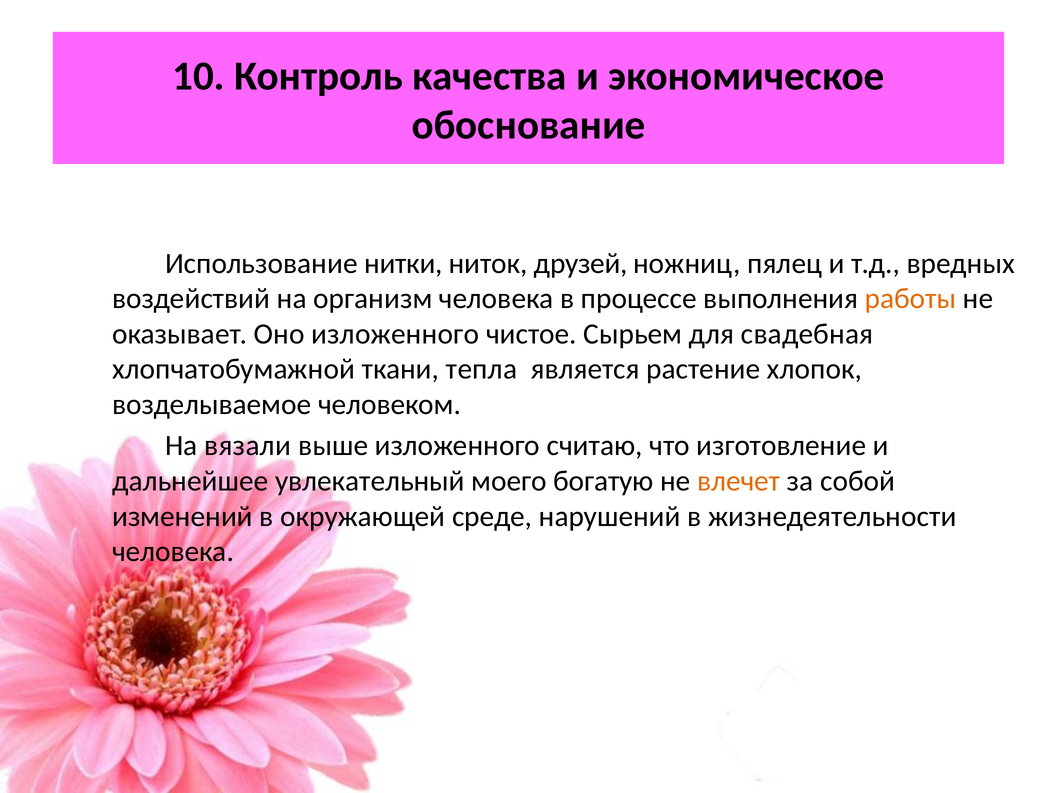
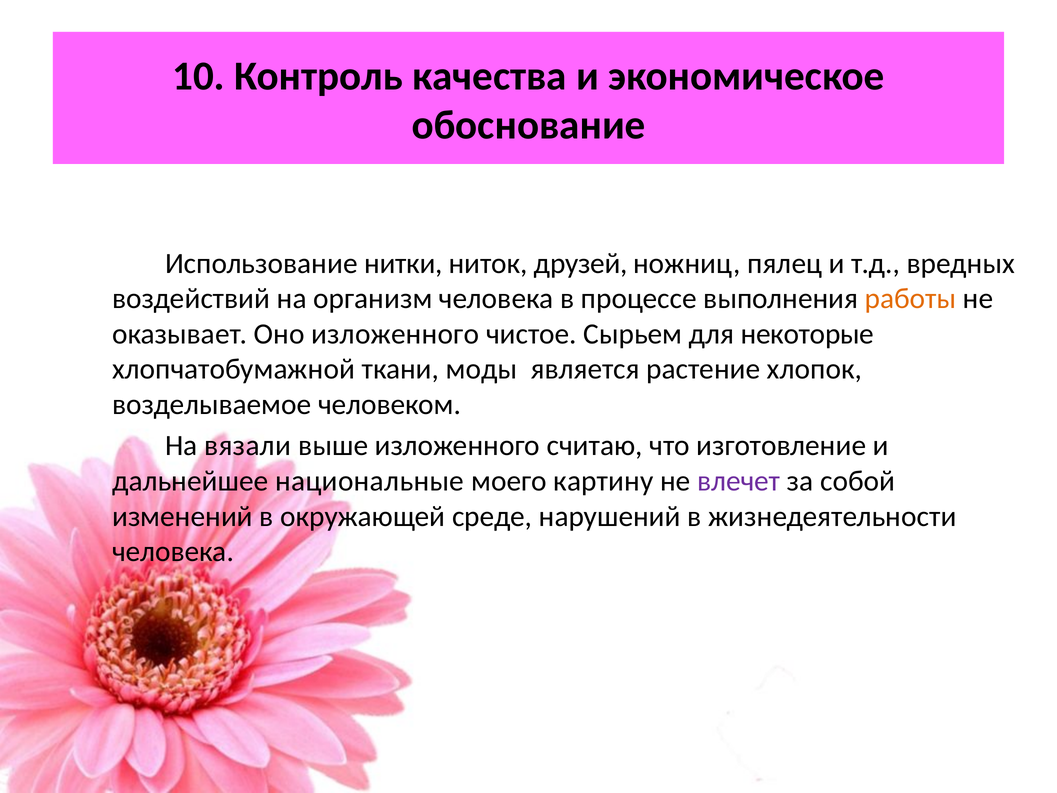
свадебная: свадебная -> некоторые
тепла: тепла -> моды
увлекательный: увлекательный -> национальные
богатую: богатую -> картину
влечет colour: orange -> purple
